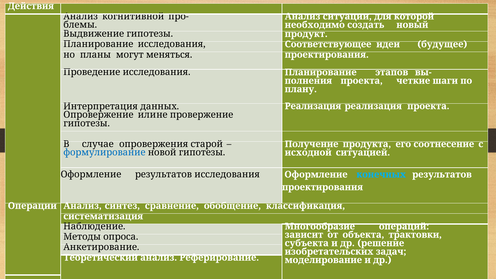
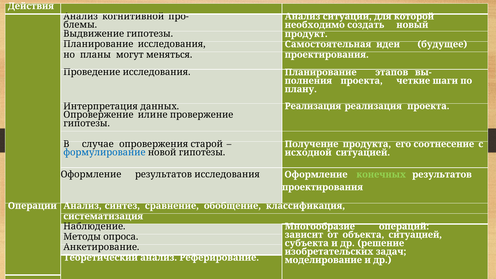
Соответствующее: Соответствующее -> Самостоятельная
конечных colour: light blue -> light green
объекта трактовки: трактовки -> ситуацией
